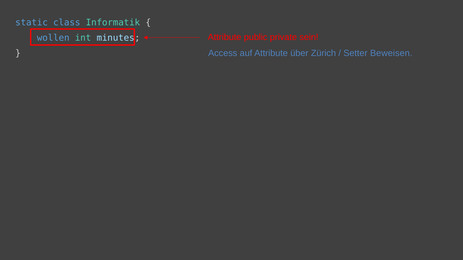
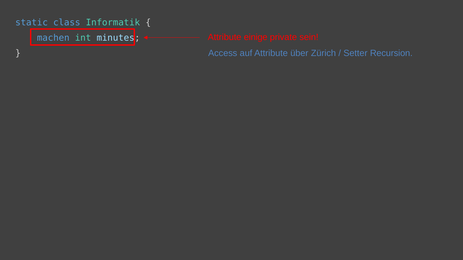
public: public -> einige
wollen: wollen -> machen
Beweisen: Beweisen -> Recursion
